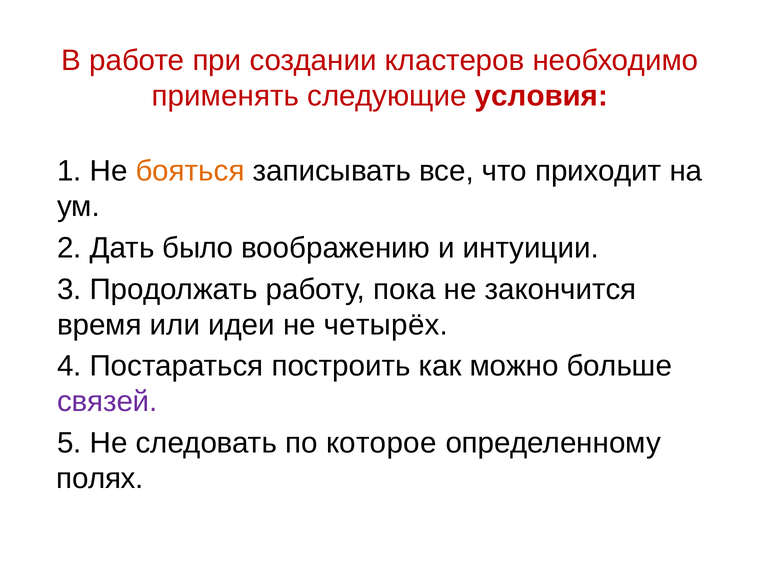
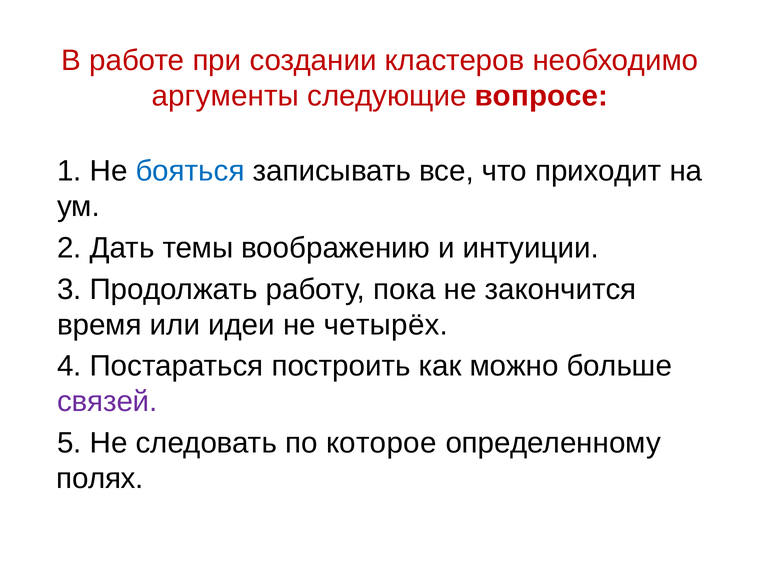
применять: применять -> аргументы
условия: условия -> вопросе
бояться colour: orange -> blue
было: было -> темы
